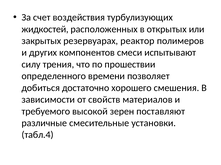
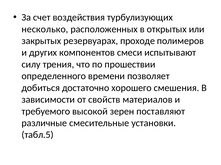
жидкостей: жидкостей -> несколько
реактор: реактор -> проходе
табл.4: табл.4 -> табл.5
